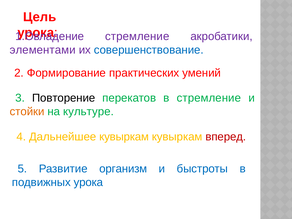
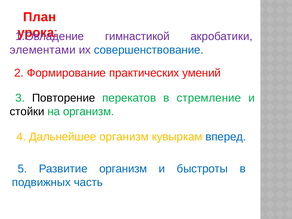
Цель: Цель -> План
стремление at (137, 36): стремление -> гимнастикой
стойки colour: orange -> black
на культуре: культуре -> организм
Дальнейшее кувыркам: кувыркам -> организм
вперед colour: red -> blue
подвижных урока: урока -> часть
